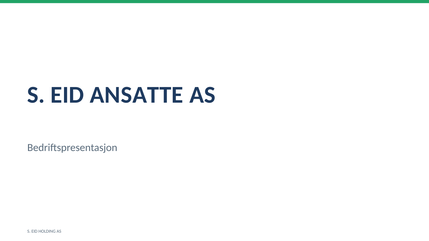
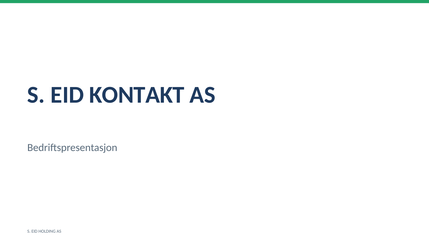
ANSATTE: ANSATTE -> KONTAKT
